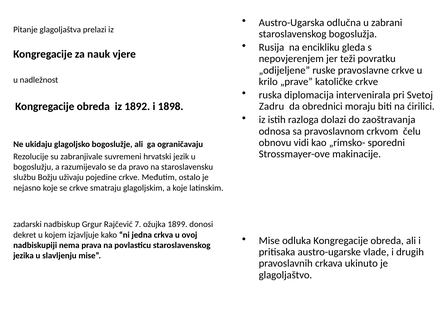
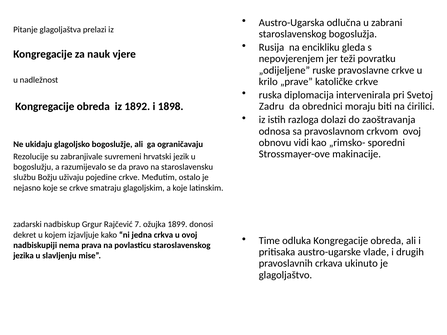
crkvom čelu: čelu -> ovoj
Mise at (269, 241): Mise -> Time
